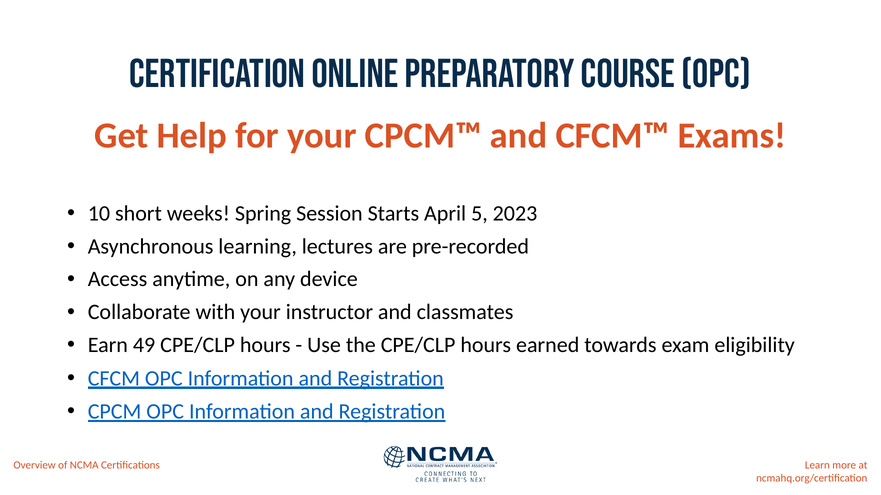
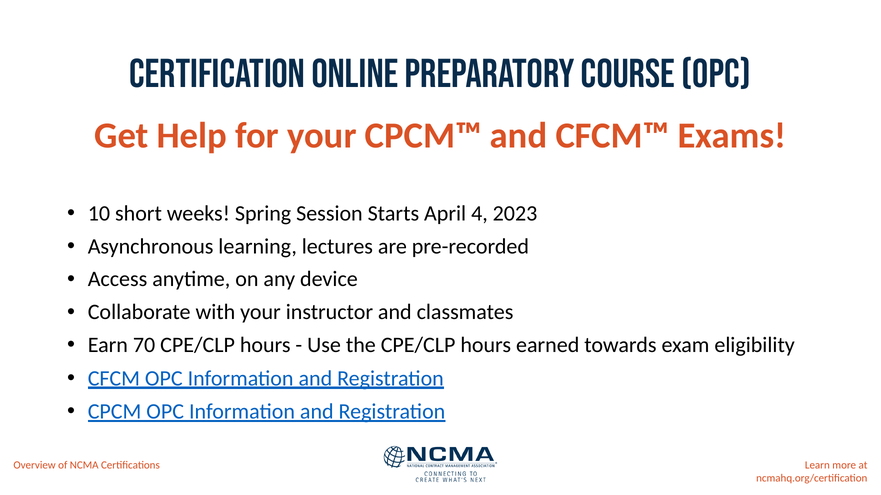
5: 5 -> 4
49: 49 -> 70
